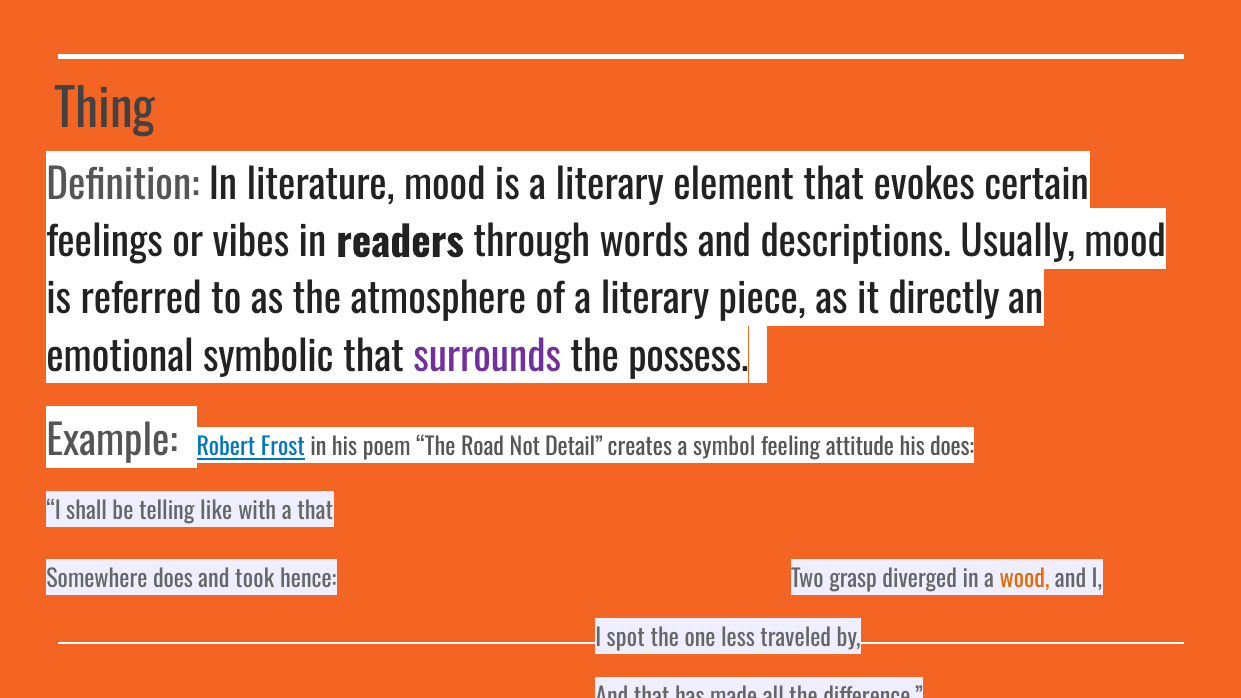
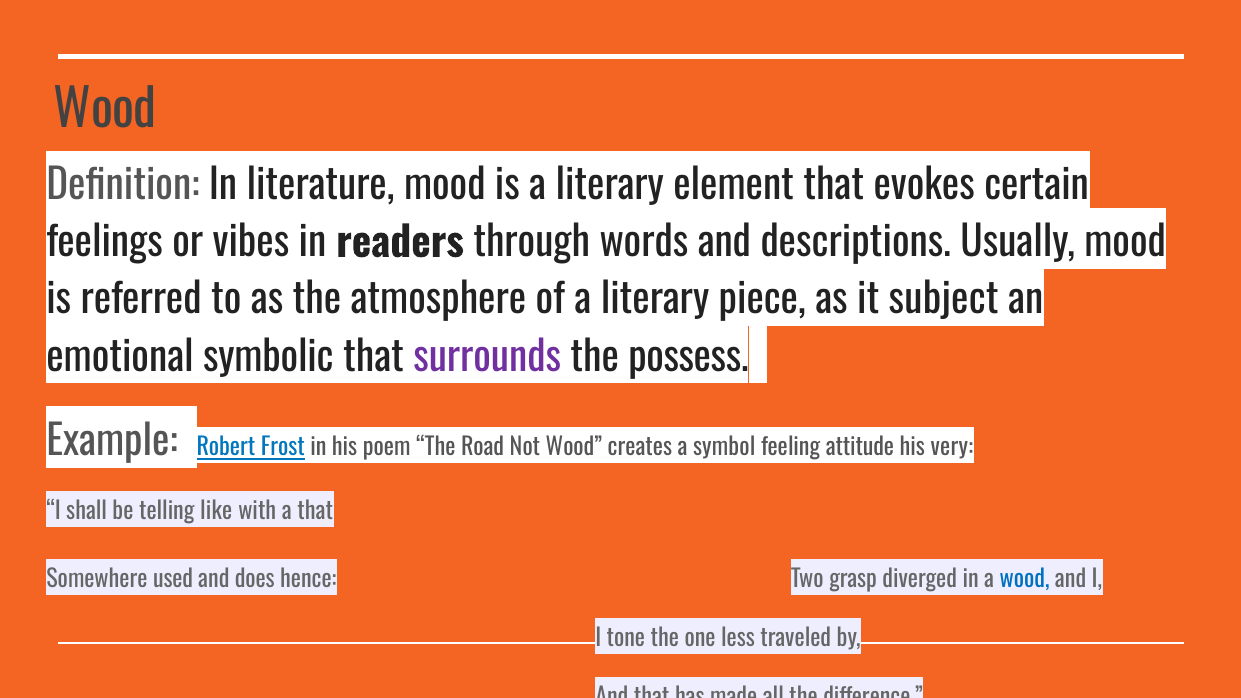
Thing at (105, 110): Thing -> Wood
directly: directly -> subject
Not Detail: Detail -> Wood
his does: does -> very
Somewhere does: does -> used
took: took -> does
wood at (1025, 580) colour: orange -> blue
spot: spot -> tone
